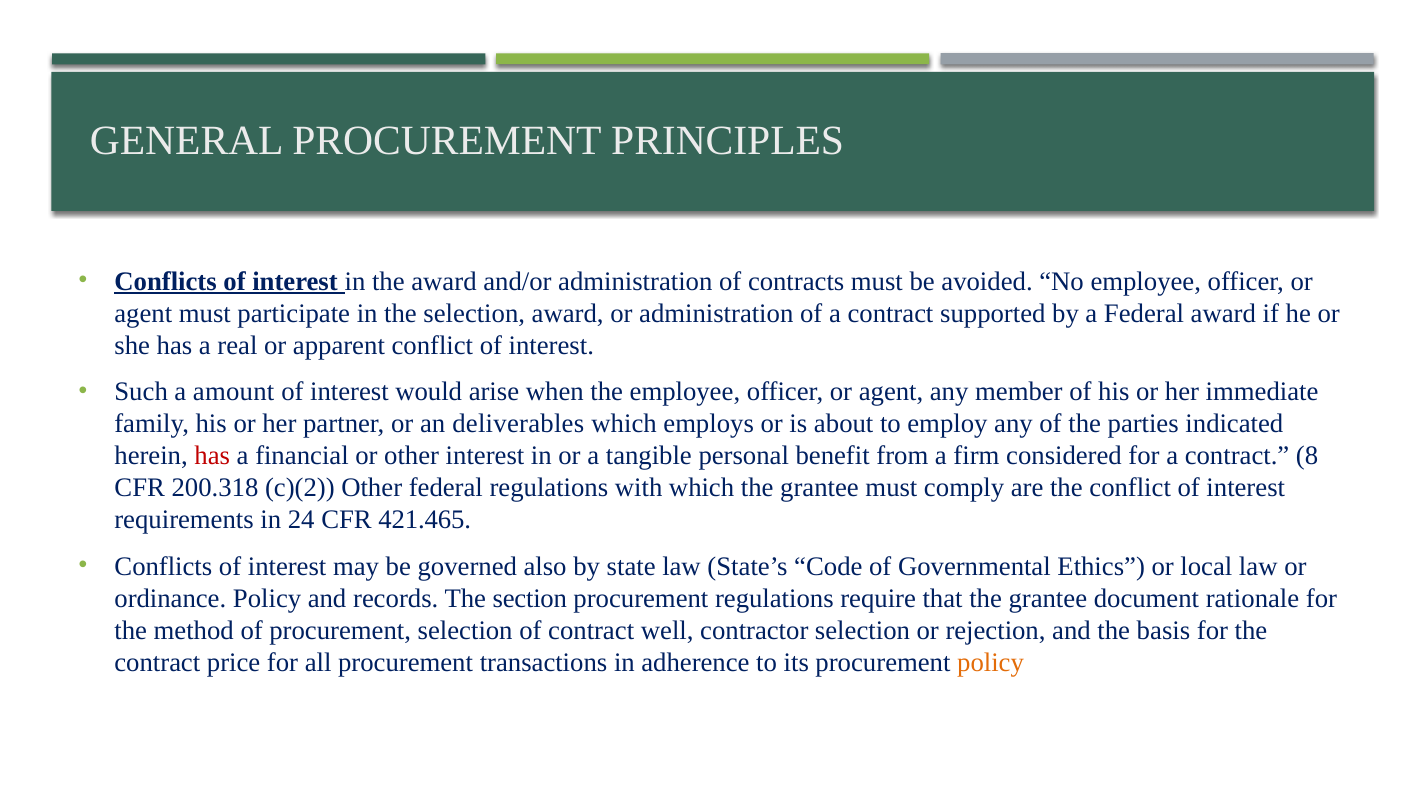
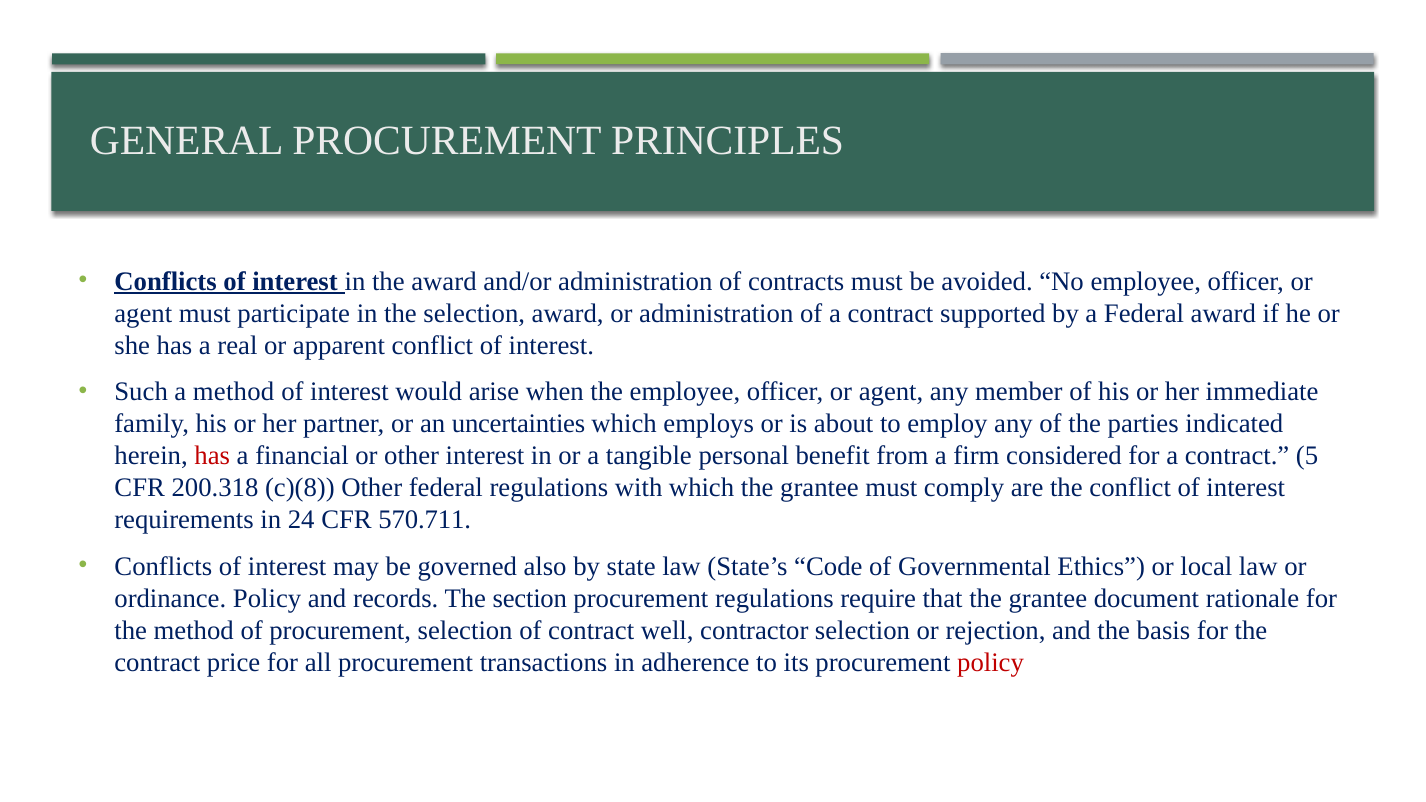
a amount: amount -> method
deliverables: deliverables -> uncertainties
8: 8 -> 5
c)(2: c)(2 -> c)(8
421.465: 421.465 -> 570.711
policy at (991, 663) colour: orange -> red
